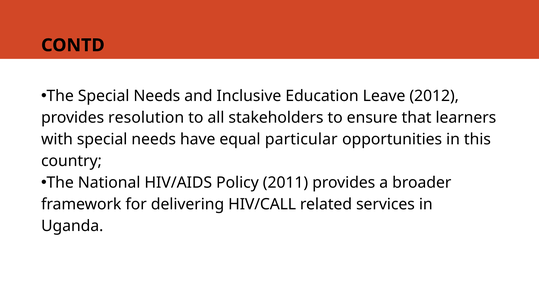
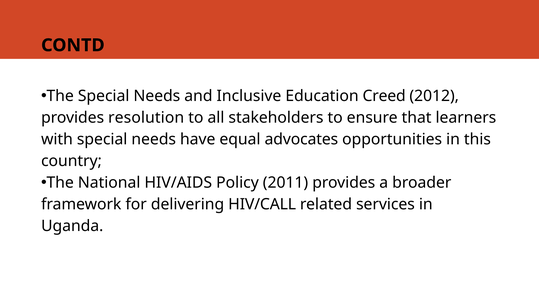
Leave: Leave -> Creed
particular: particular -> advocates
